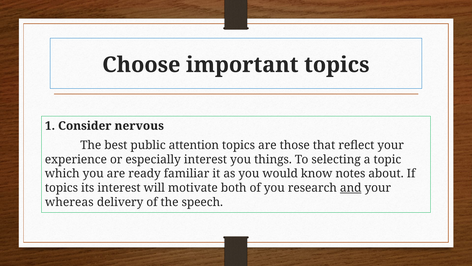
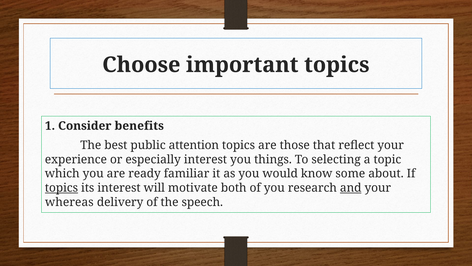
nervous: nervous -> benefits
notes: notes -> some
topics at (61, 188) underline: none -> present
